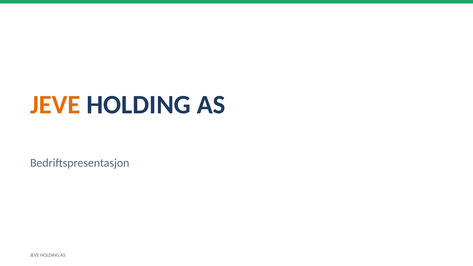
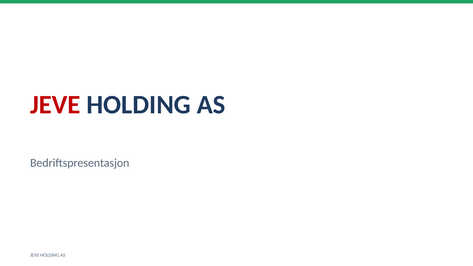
JEVE at (55, 105) colour: orange -> red
